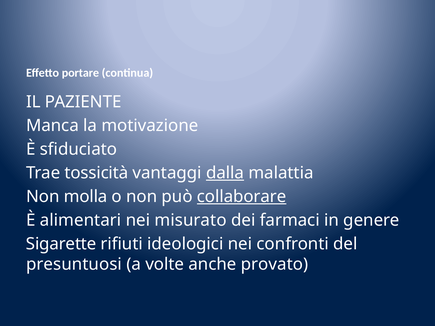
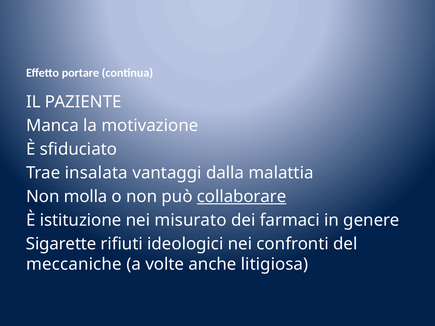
tossicità: tossicità -> insalata
dalla underline: present -> none
alimentari: alimentari -> istituzione
presuntuosi: presuntuosi -> meccaniche
provato: provato -> litigiosa
